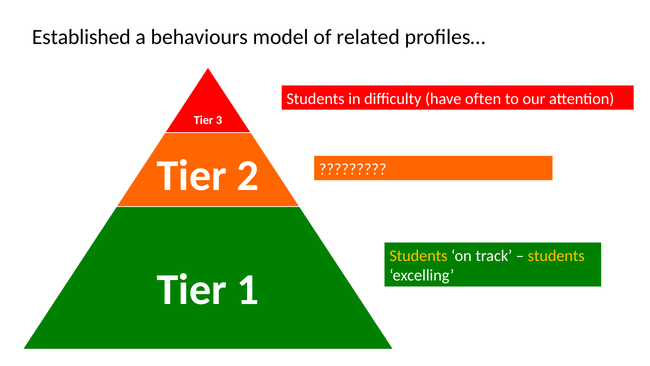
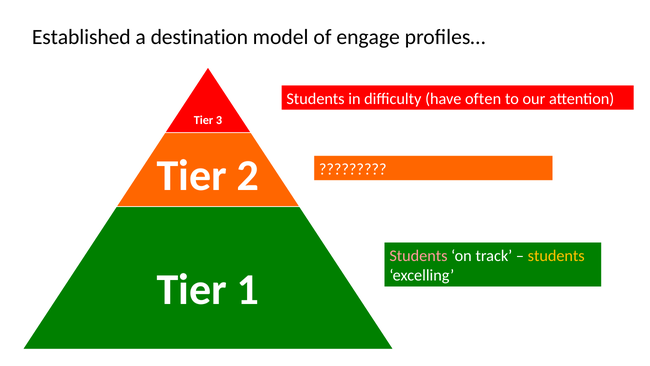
behaviours: behaviours -> destination
related: related -> engage
Students at (418, 256) colour: yellow -> pink
